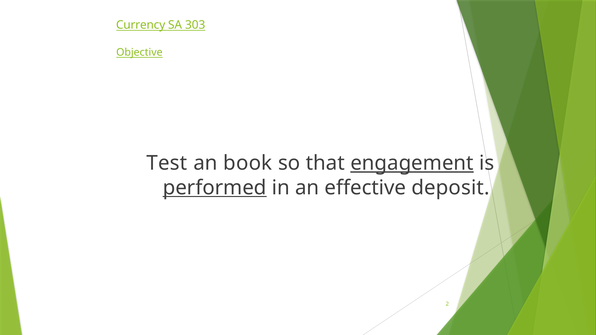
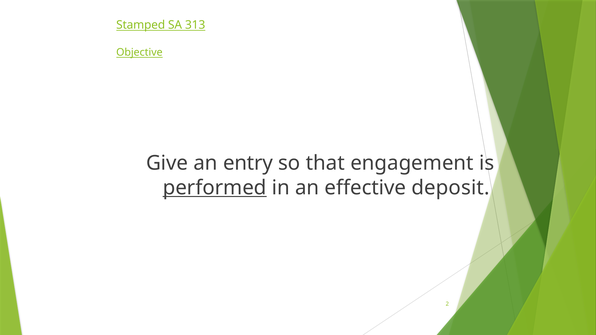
Currency: Currency -> Stamped
303: 303 -> 313
Test: Test -> Give
book: book -> entry
engagement underline: present -> none
